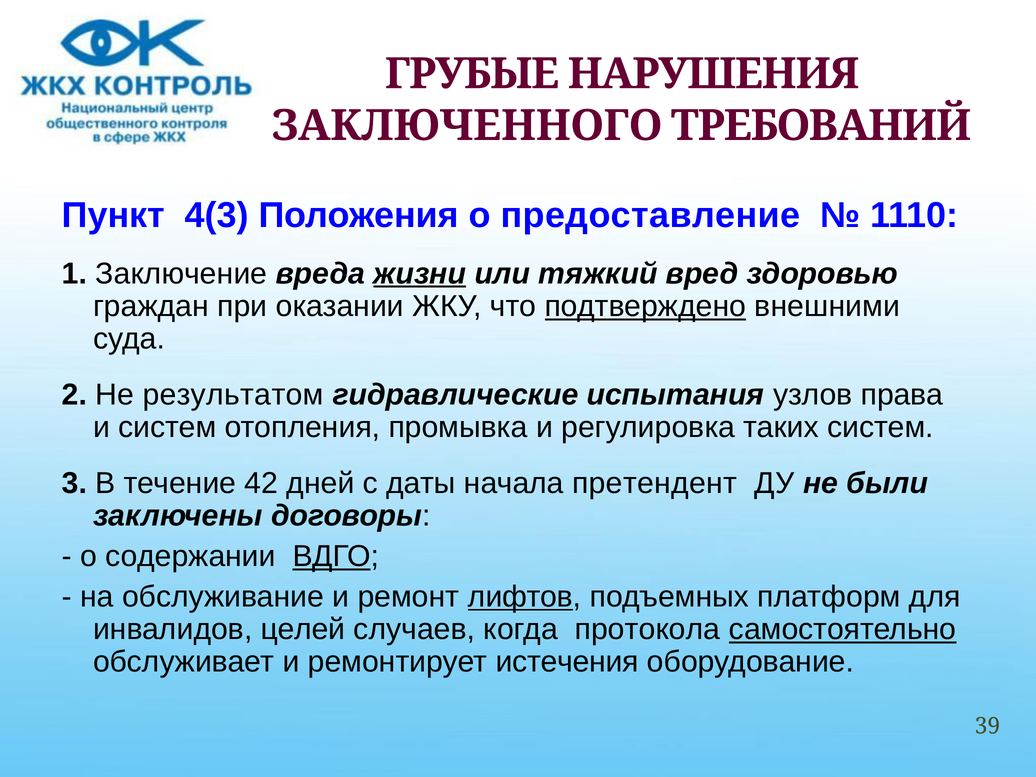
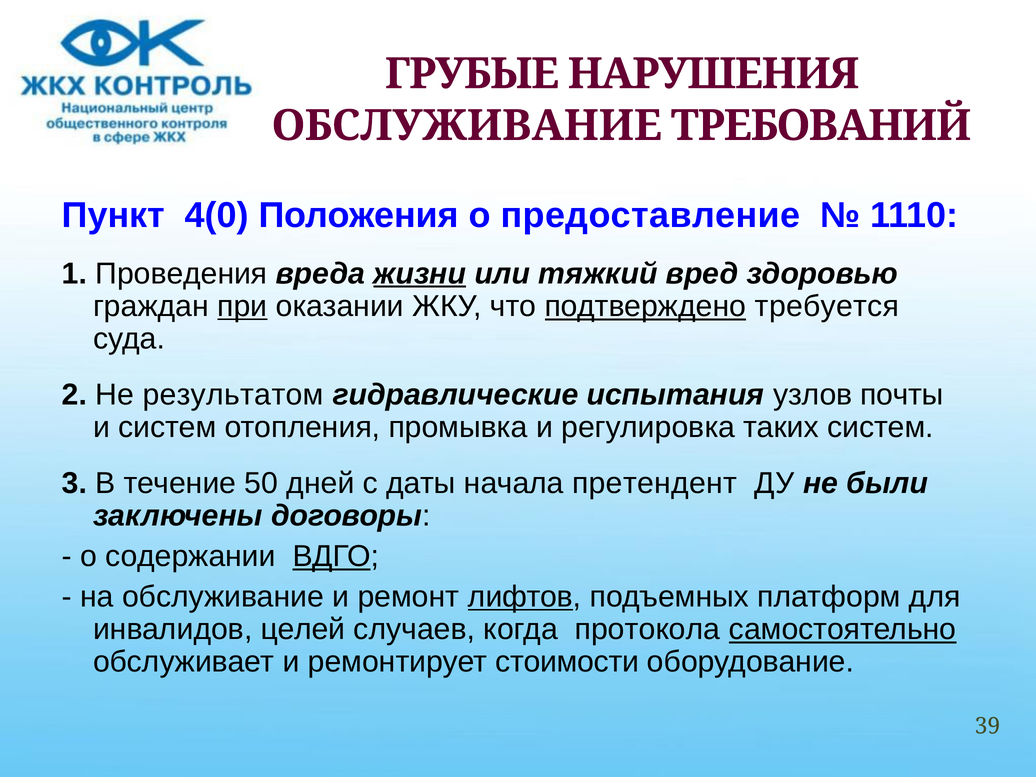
ЗАКЛЮЧЕННОГО at (467, 126): ЗАКЛЮЧЕННОГО -> ОБСЛУЖИВАНИЕ
4(3: 4(3 -> 4(0
Заключение: Заключение -> Проведения
при underline: none -> present
внешними: внешними -> требуется
права: права -> почты
42: 42 -> 50
истечения: истечения -> стоимости
